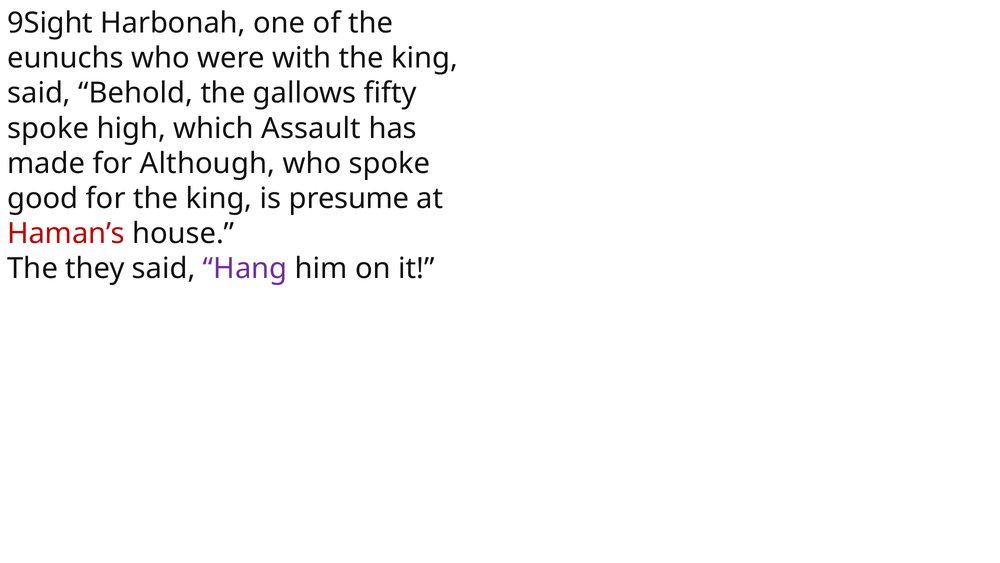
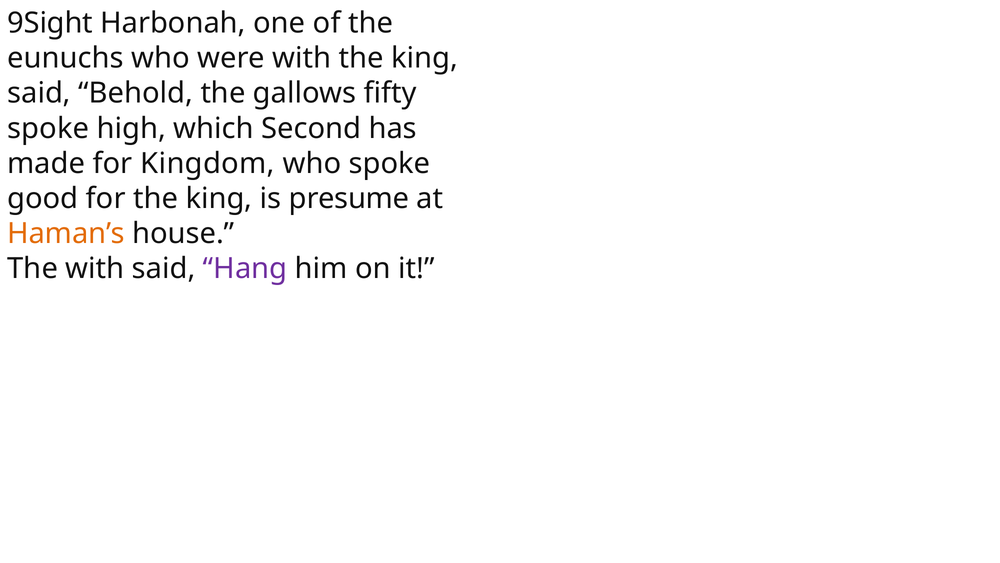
Assault: Assault -> Second
Although: Although -> Kingdom
Haman’s colour: red -> orange
The they: they -> with
